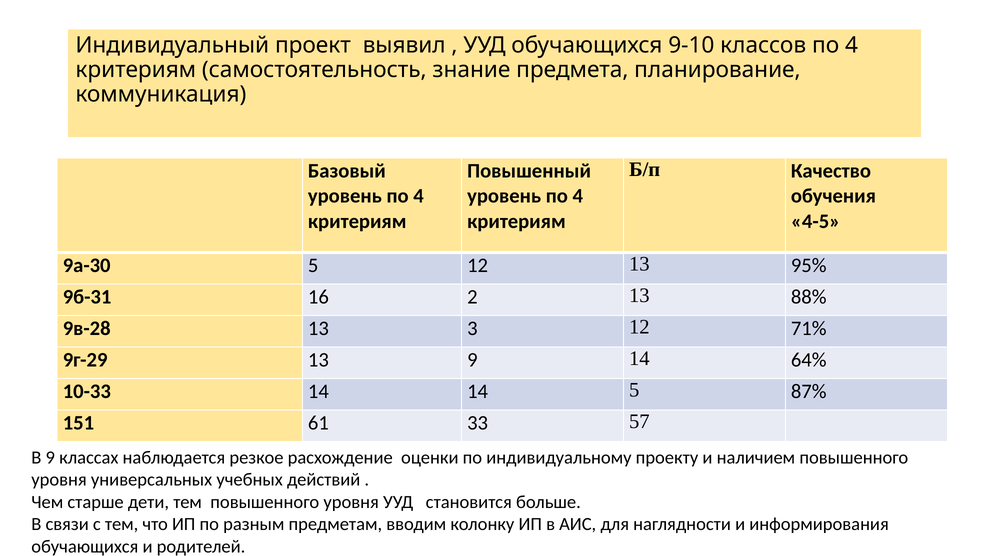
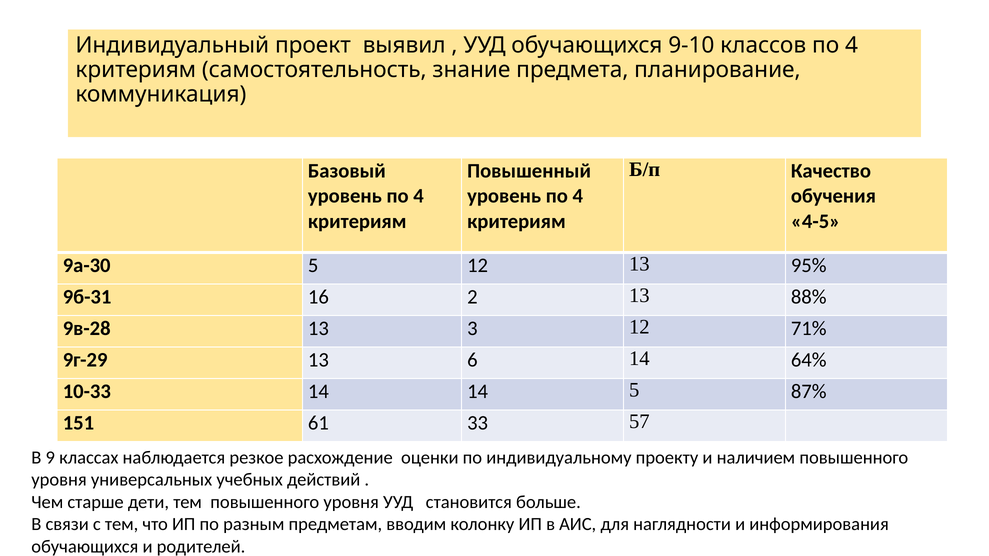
13 9: 9 -> 6
